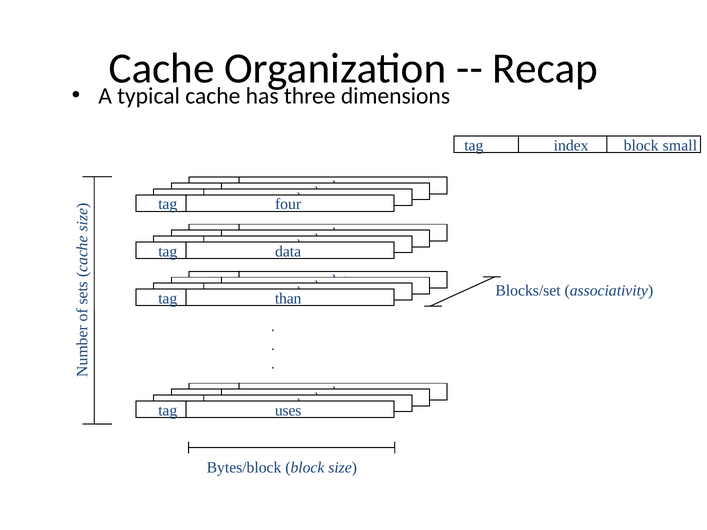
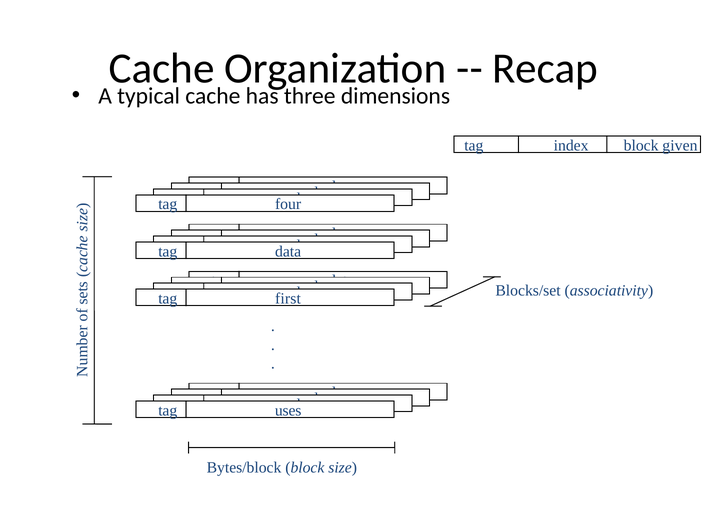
small: small -> given
than: than -> first
